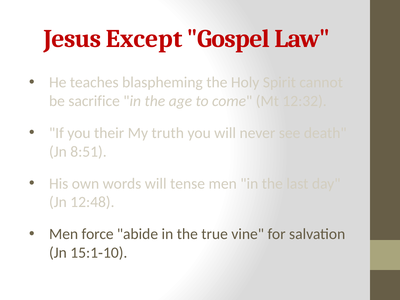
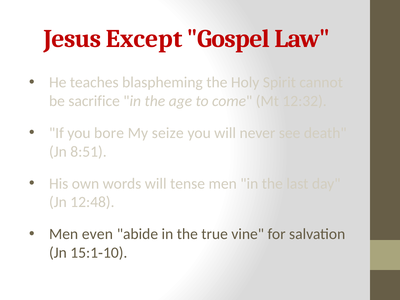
their: their -> bore
truth: truth -> seize
force: force -> even
